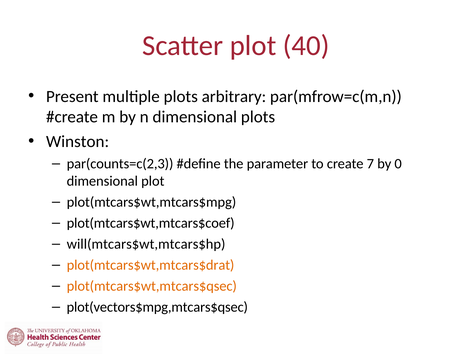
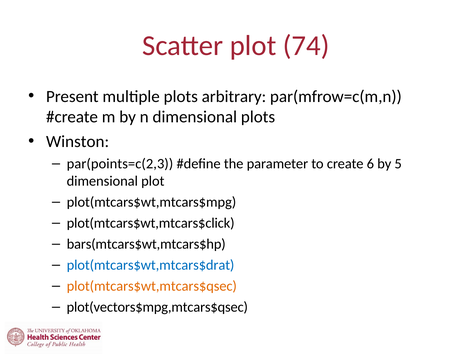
40: 40 -> 74
par(counts=c(2,3: par(counts=c(2,3 -> par(points=c(2,3
7: 7 -> 6
0: 0 -> 5
plot(mtcars$wt,mtcars$coef: plot(mtcars$wt,mtcars$coef -> plot(mtcars$wt,mtcars$click
will(mtcars$wt,mtcars$hp: will(mtcars$wt,mtcars$hp -> bars(mtcars$wt,mtcars$hp
plot(mtcars$wt,mtcars$drat colour: orange -> blue
